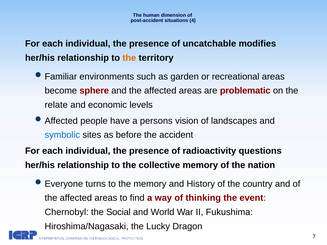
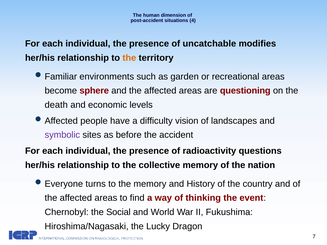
problematic: problematic -> questioning
relate: relate -> death
persons: persons -> difficulty
symbolic colour: blue -> purple
